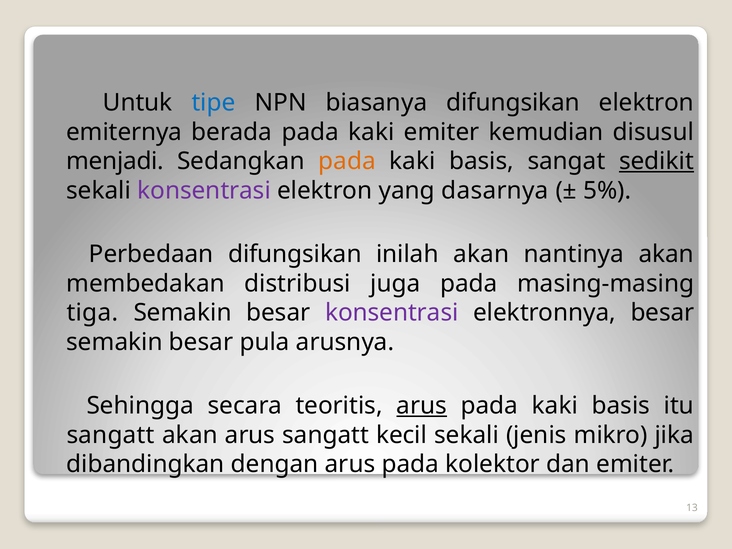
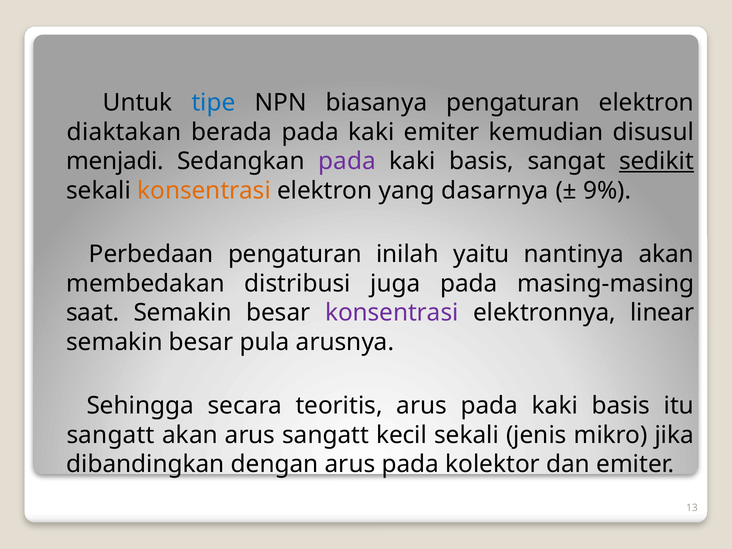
biasanya difungsikan: difungsikan -> pengaturan
emiternya: emiternya -> diaktakan
pada at (347, 161) colour: orange -> purple
konsentrasi at (204, 191) colour: purple -> orange
5%: 5% -> 9%
Perbedaan difungsikan: difungsikan -> pengaturan
inilah akan: akan -> yaitu
tiga: tiga -> saat
elektronnya besar: besar -> linear
arus at (422, 406) underline: present -> none
